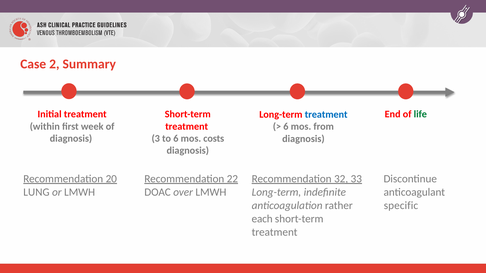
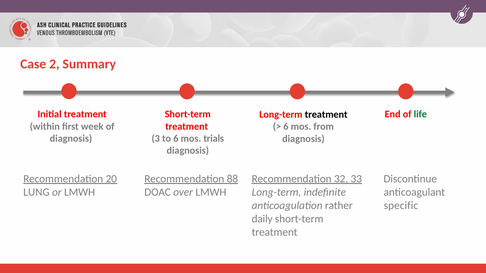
treatment at (326, 115) colour: blue -> black
costs: costs -> trials
22: 22 -> 88
each: each -> daily
